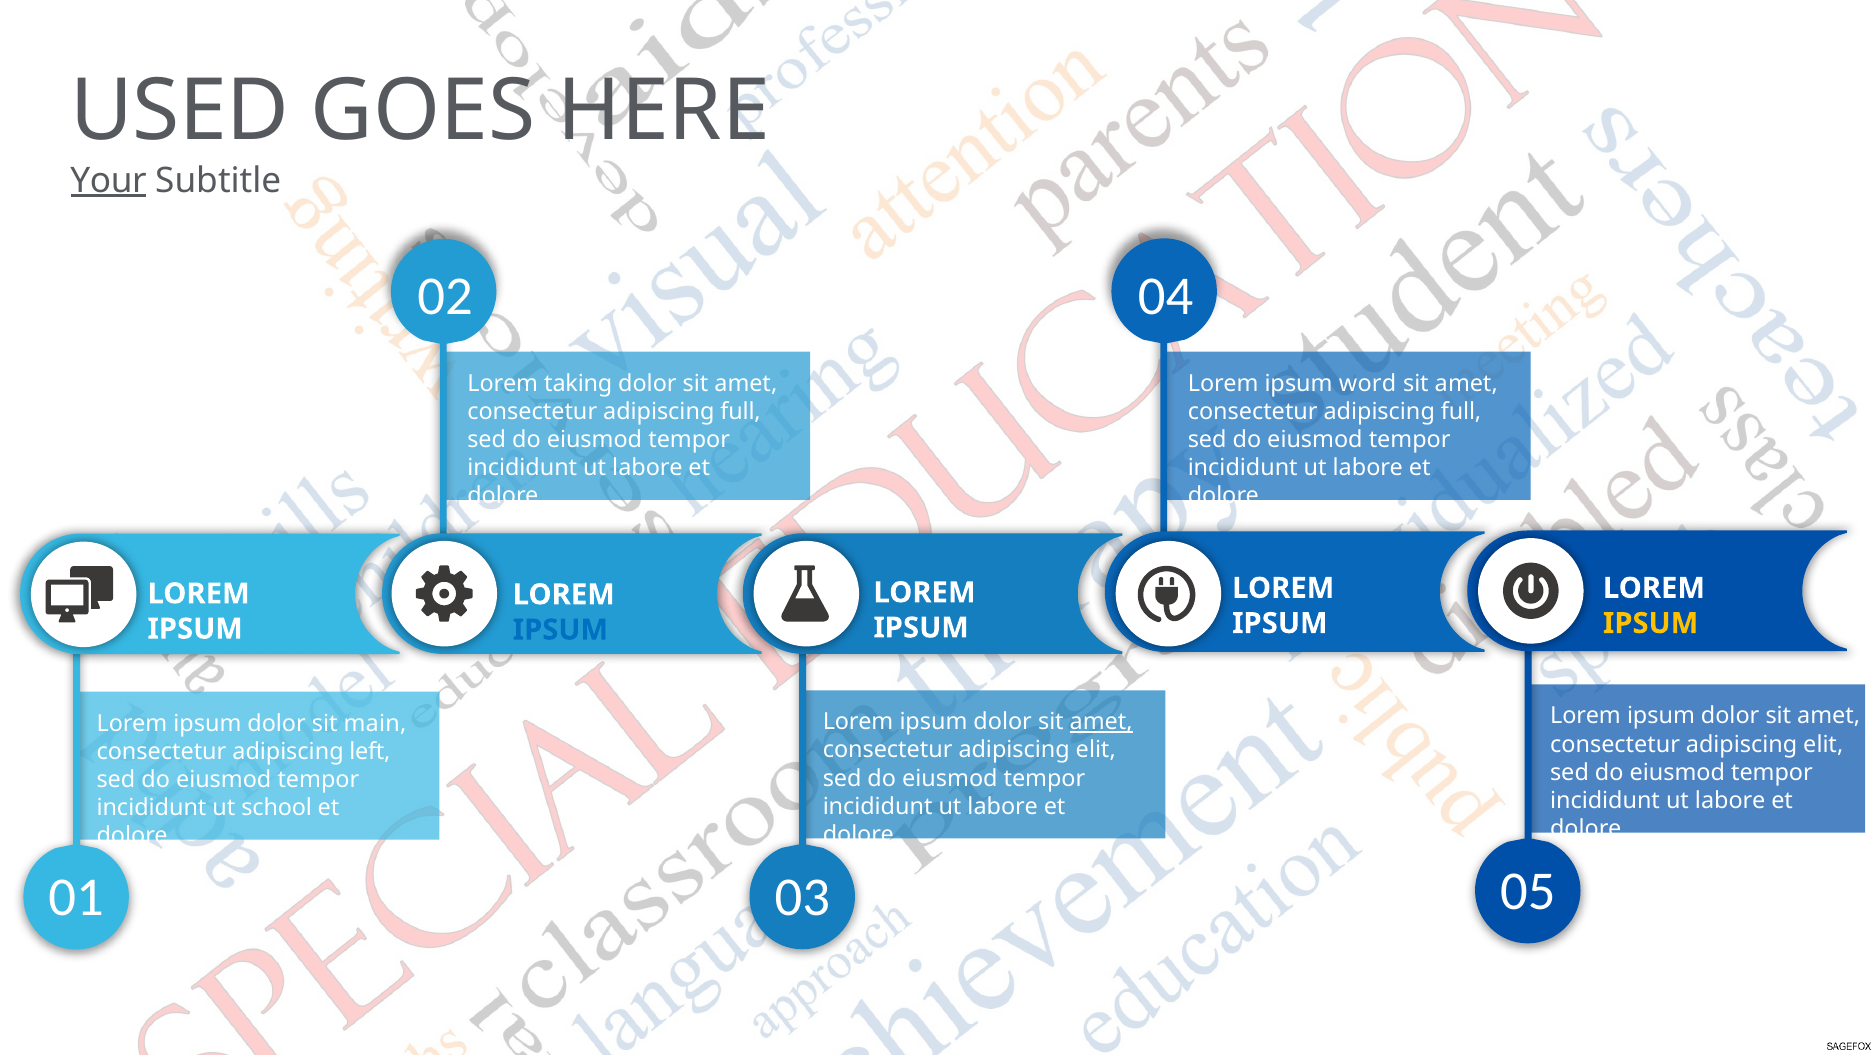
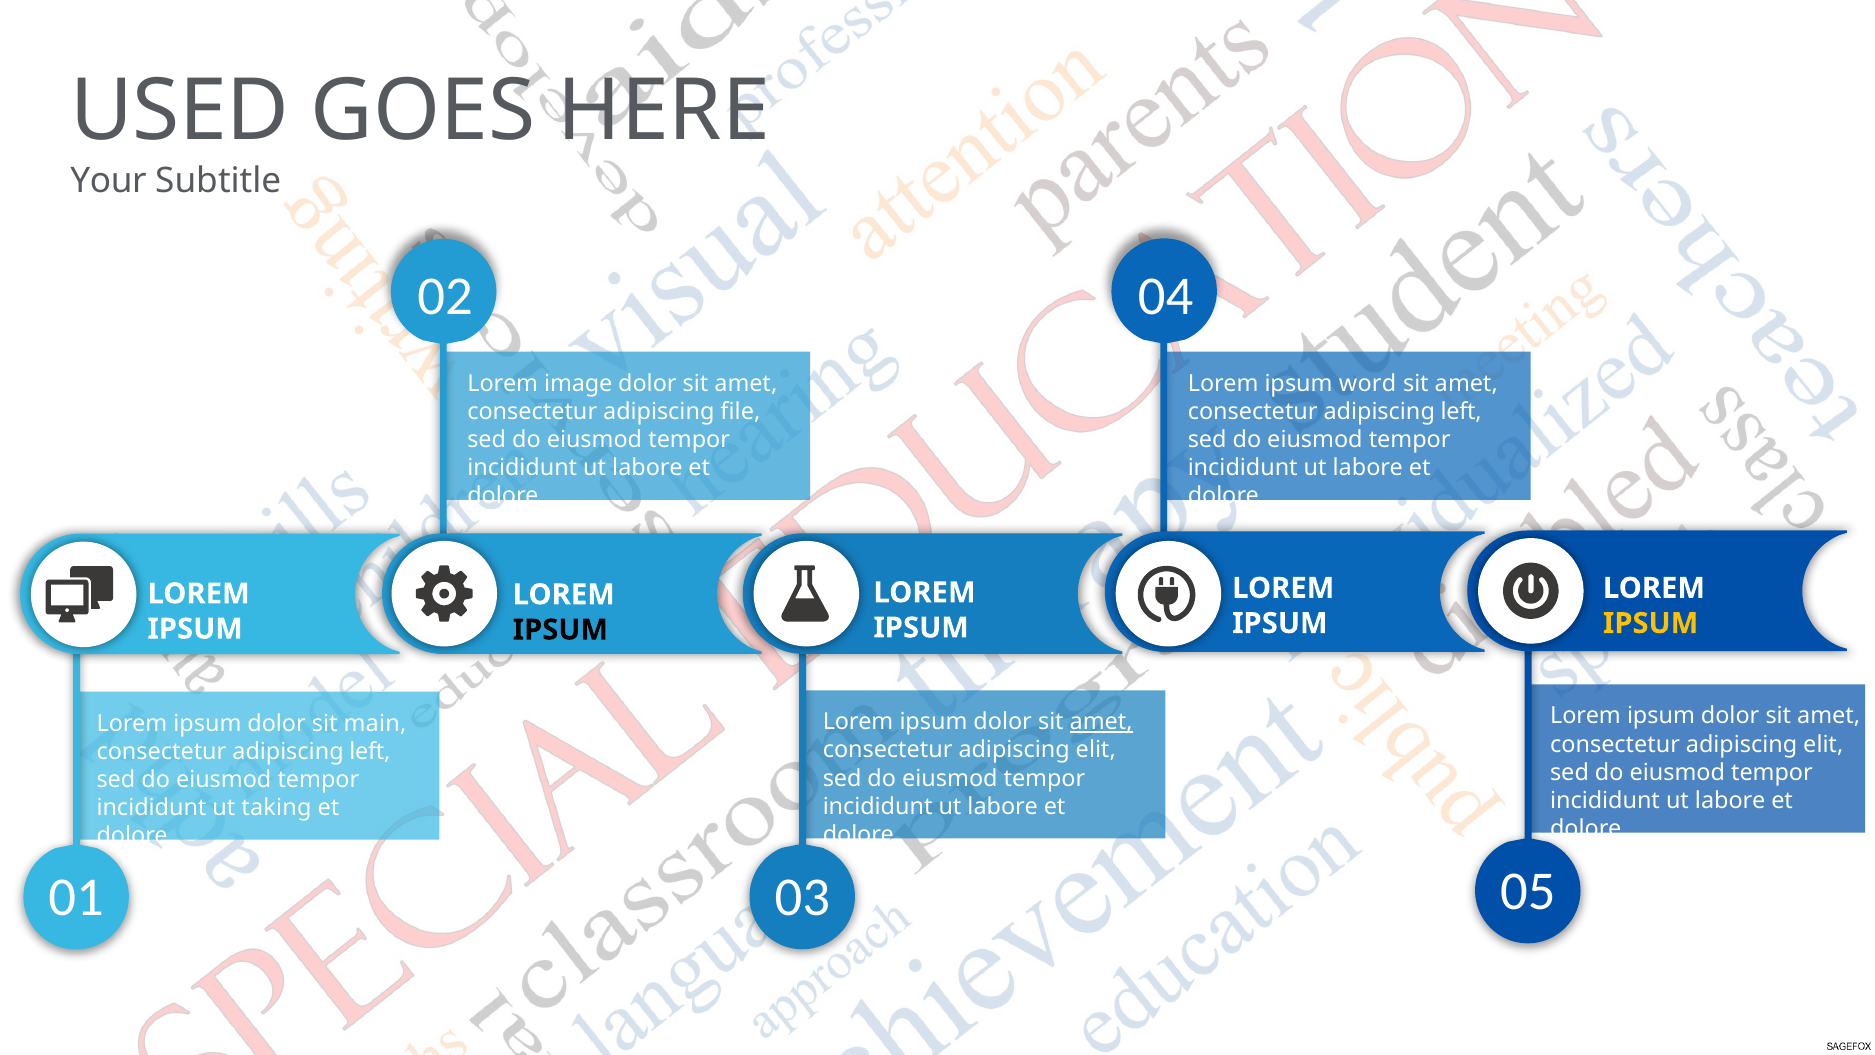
Your underline: present -> none
taking: taking -> image
full at (741, 411): full -> file
full at (1461, 411): full -> left
IPSUM at (560, 630) colour: blue -> black
school: school -> taking
